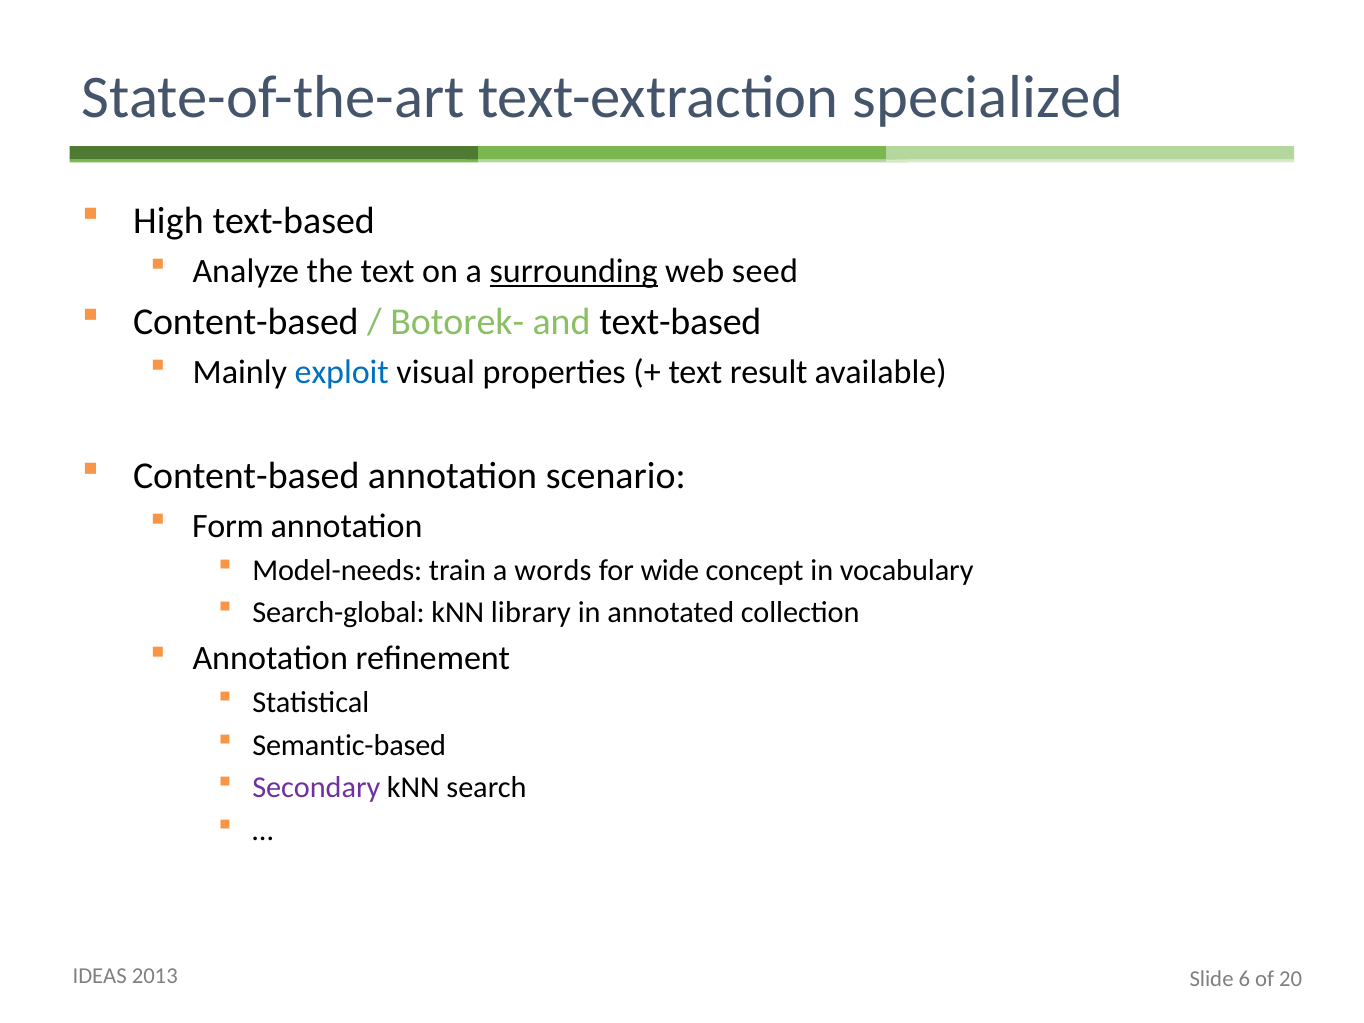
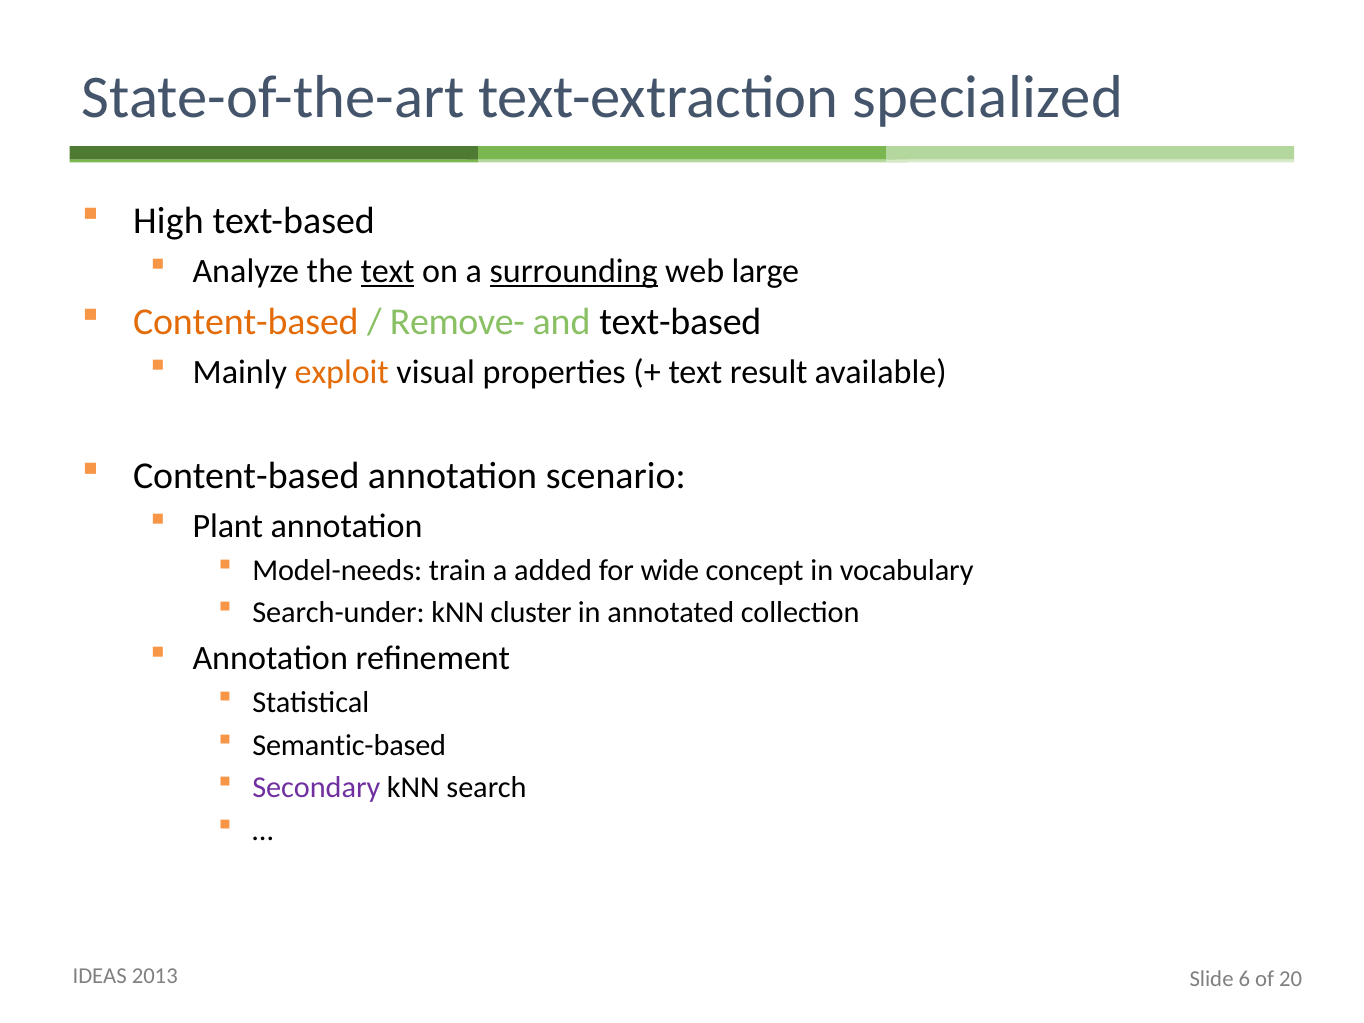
text at (388, 271) underline: none -> present
seed: seed -> large
Content-based at (246, 322) colour: black -> orange
Botorek-: Botorek- -> Remove-
exploit colour: blue -> orange
Form: Form -> Plant
words: words -> added
Search-global: Search-global -> Search-under
library: library -> cluster
